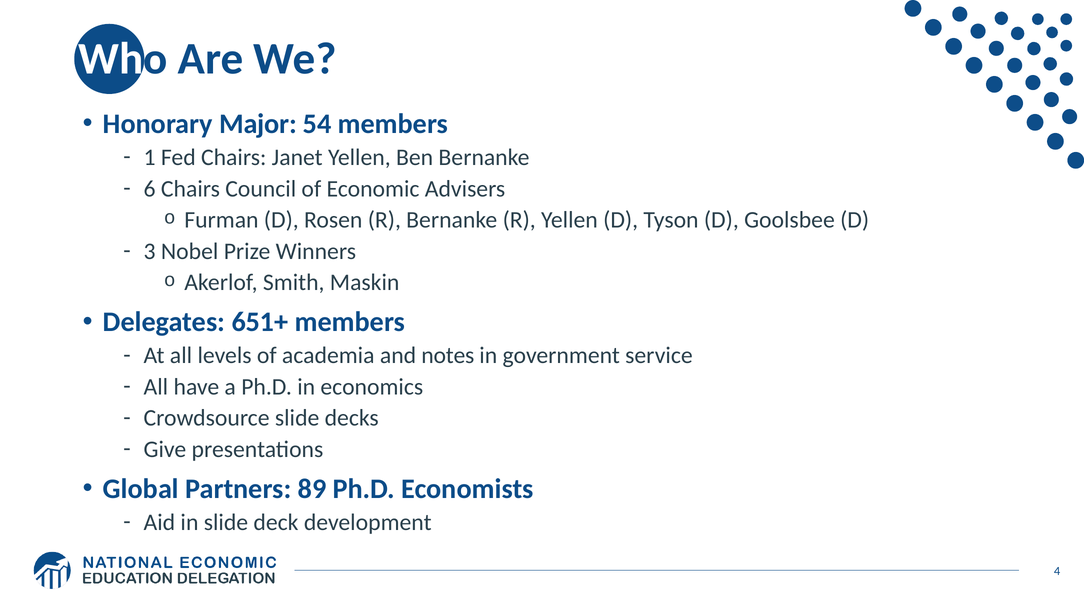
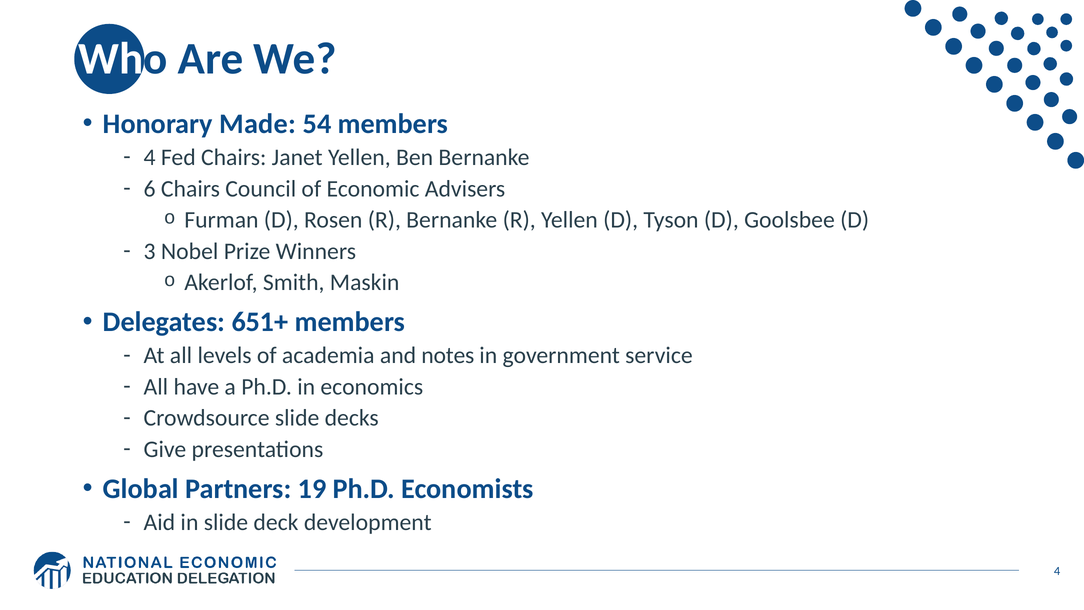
Major: Major -> Made
1 at (150, 157): 1 -> 4
89: 89 -> 19
